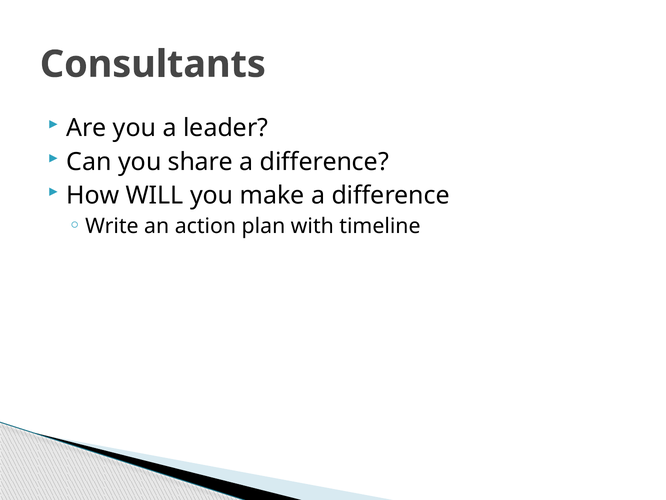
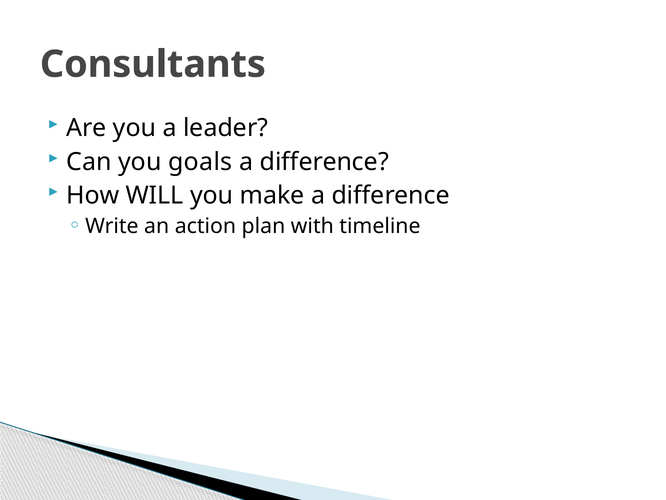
share: share -> goals
